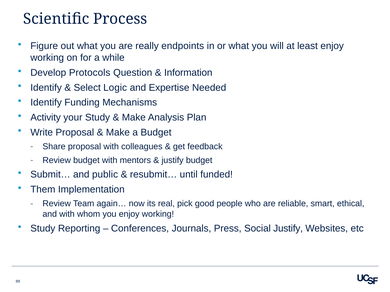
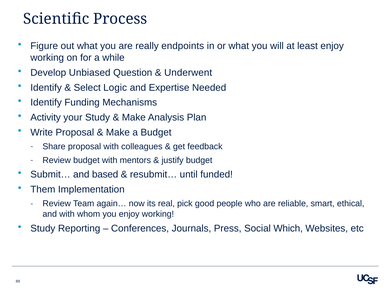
Protocols: Protocols -> Unbiased
Information: Information -> Underwent
public: public -> based
Social Justify: Justify -> Which
